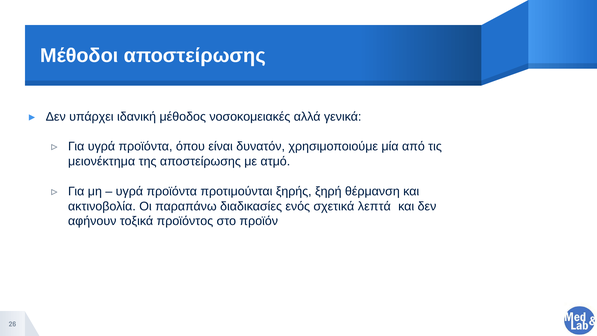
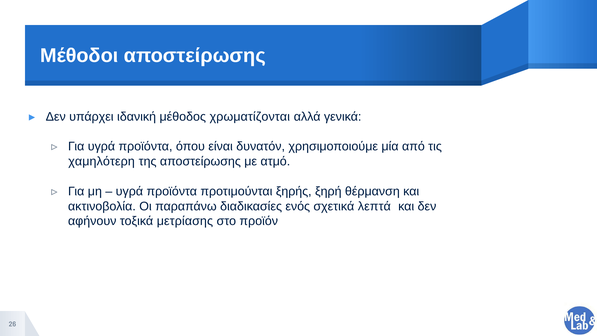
νοσοκομειακές: νοσοκομειακές -> χρωματίζονται
μειονέκτημα: μειονέκτημα -> χαμηλότερη
προϊόντος: προϊόντος -> μετρίασης
